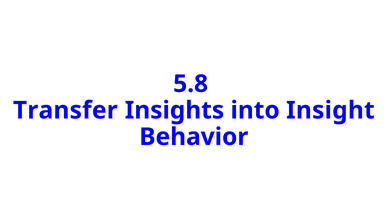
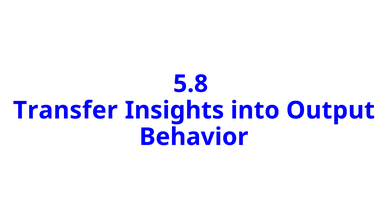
Insight: Insight -> Output
